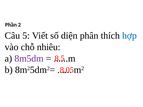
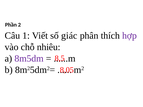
5: 5 -> 1
diện: diện -> giác
hợp colour: blue -> purple
